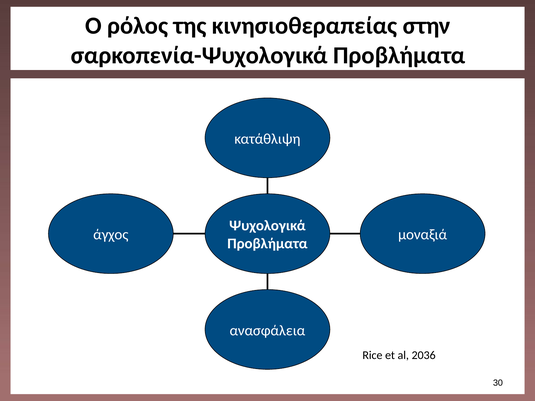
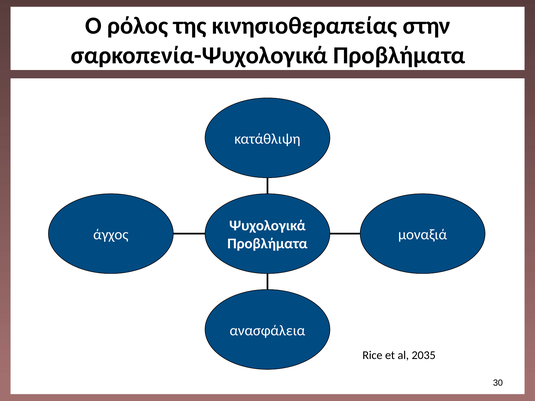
2036: 2036 -> 2035
